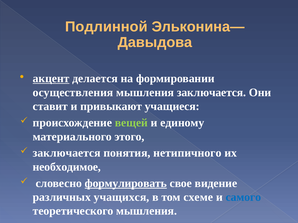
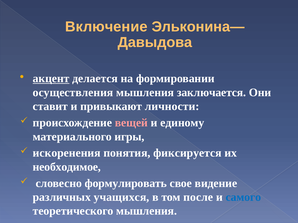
Подлинной: Подлинной -> Включение
учащиеся: учащиеся -> личности
вещей colour: light green -> pink
этого: этого -> игры
заключается at (67, 153): заключается -> искоренения
нетипичного: нетипичного -> фиксируется
формулировать underline: present -> none
схеме: схеме -> после
